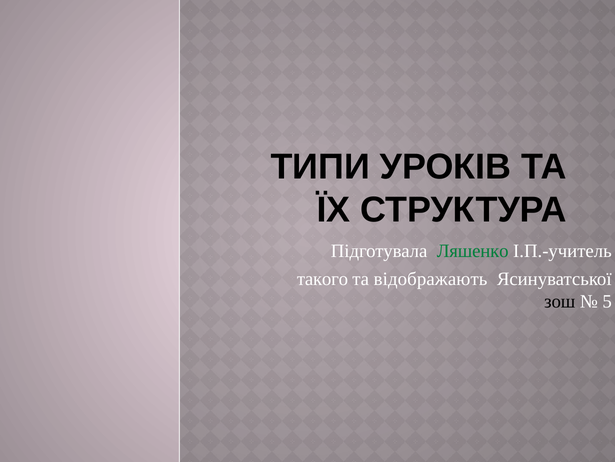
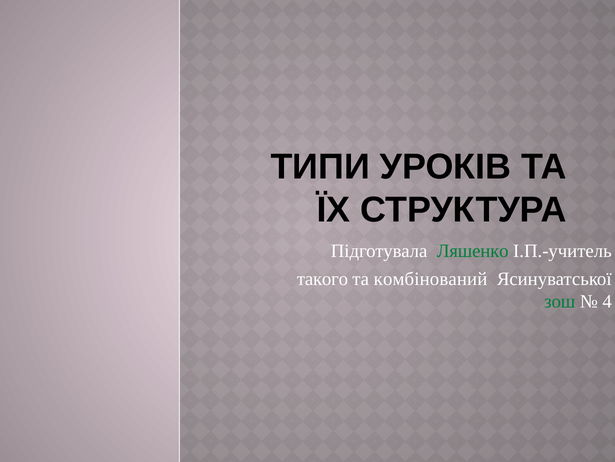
відображають: відображають -> комбінований
зош colour: black -> green
5: 5 -> 4
